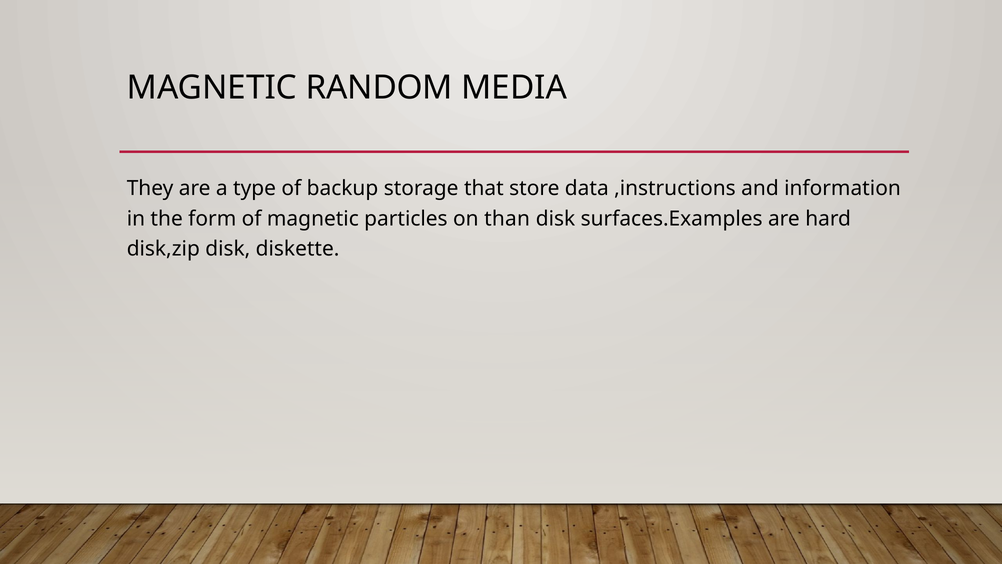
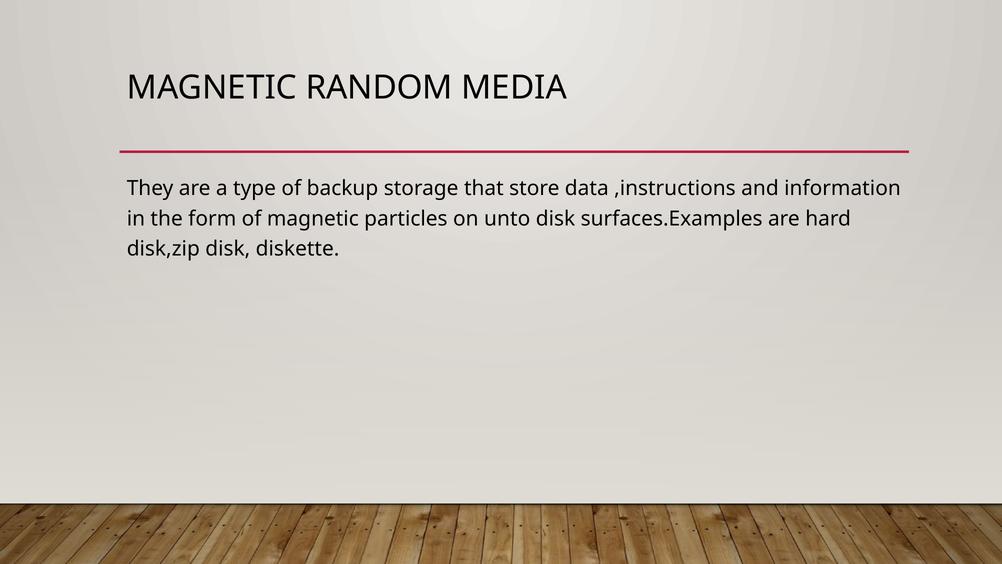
than: than -> unto
